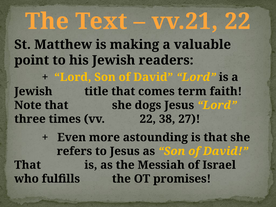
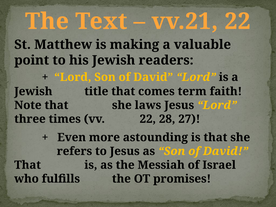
dogs: dogs -> laws
38: 38 -> 28
